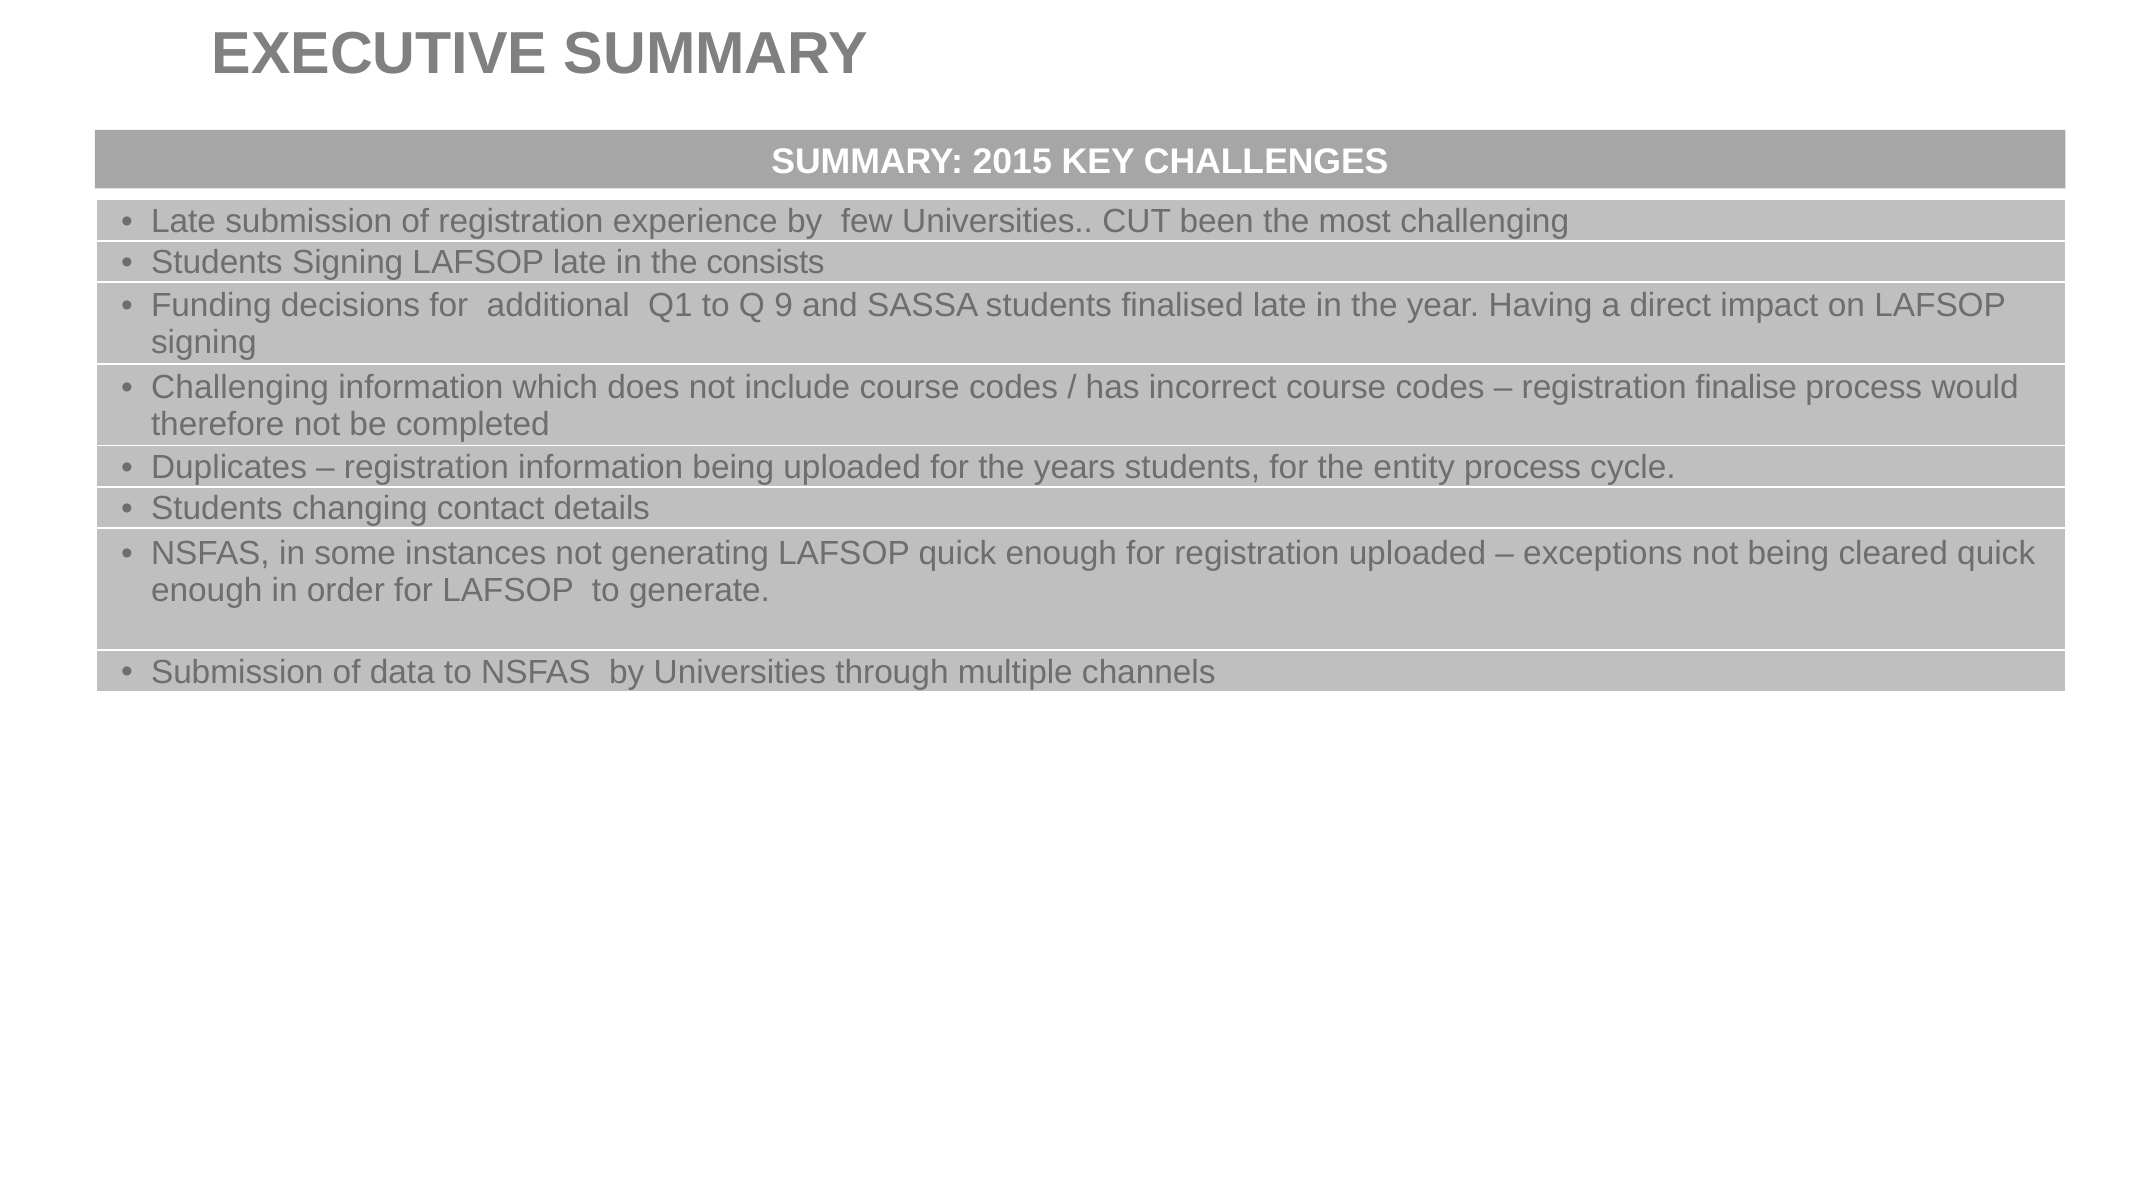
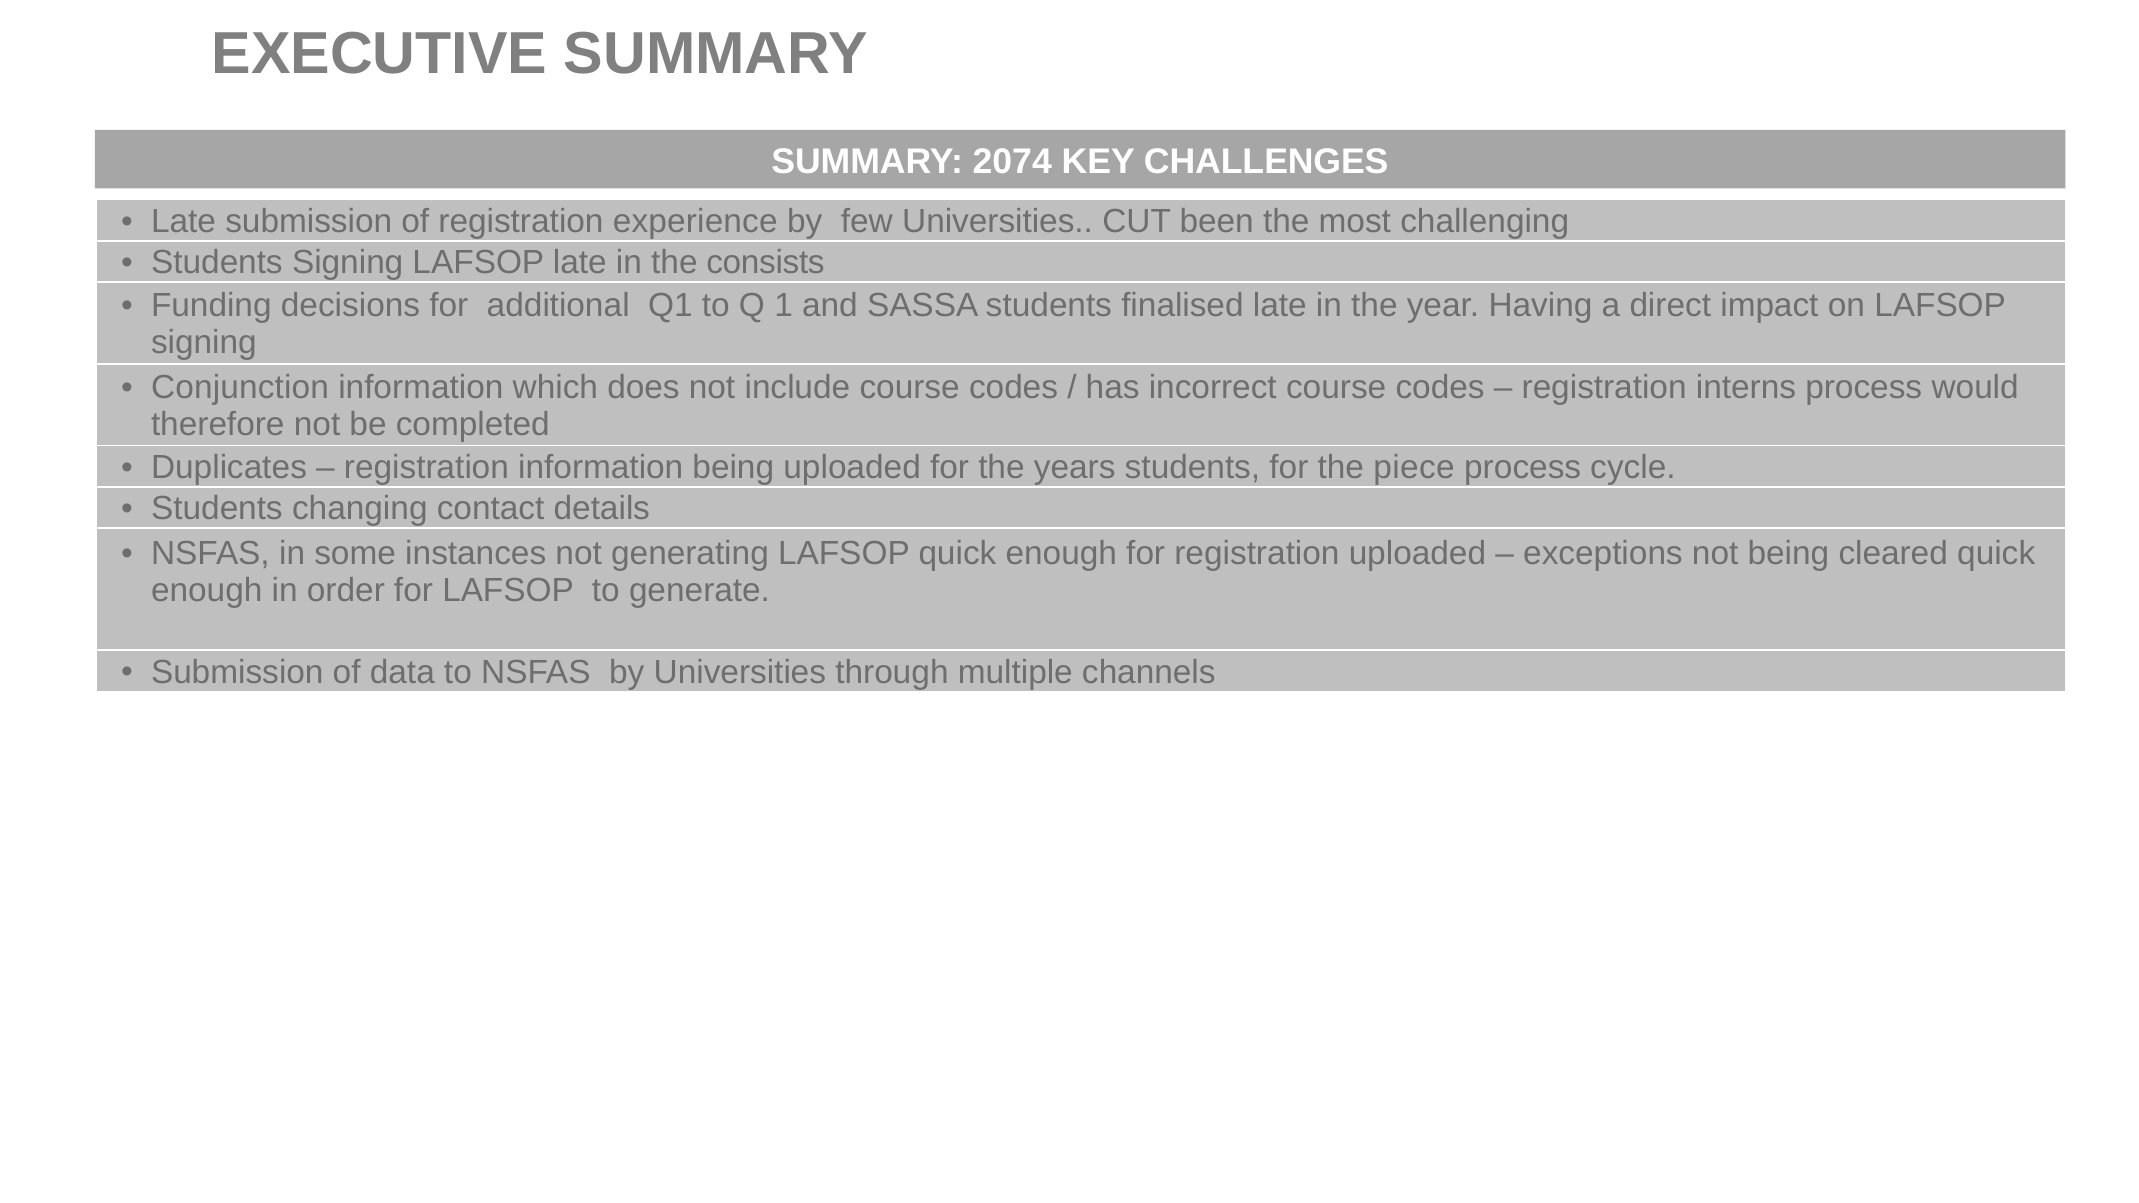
2015: 2015 -> 2074
9: 9 -> 1
Challenging at (240, 387): Challenging -> Conjunction
finalise: finalise -> interns
entity: entity -> piece
